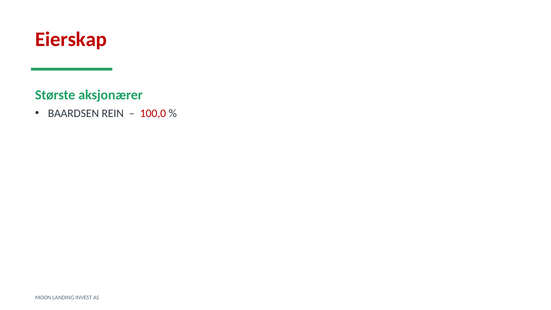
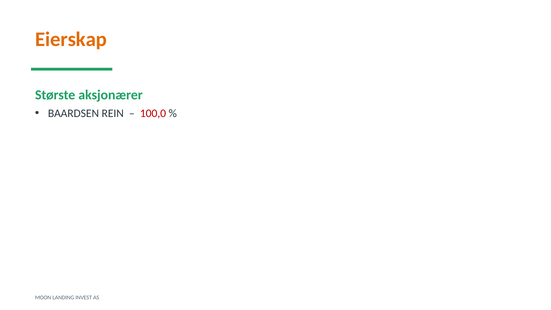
Eierskap colour: red -> orange
